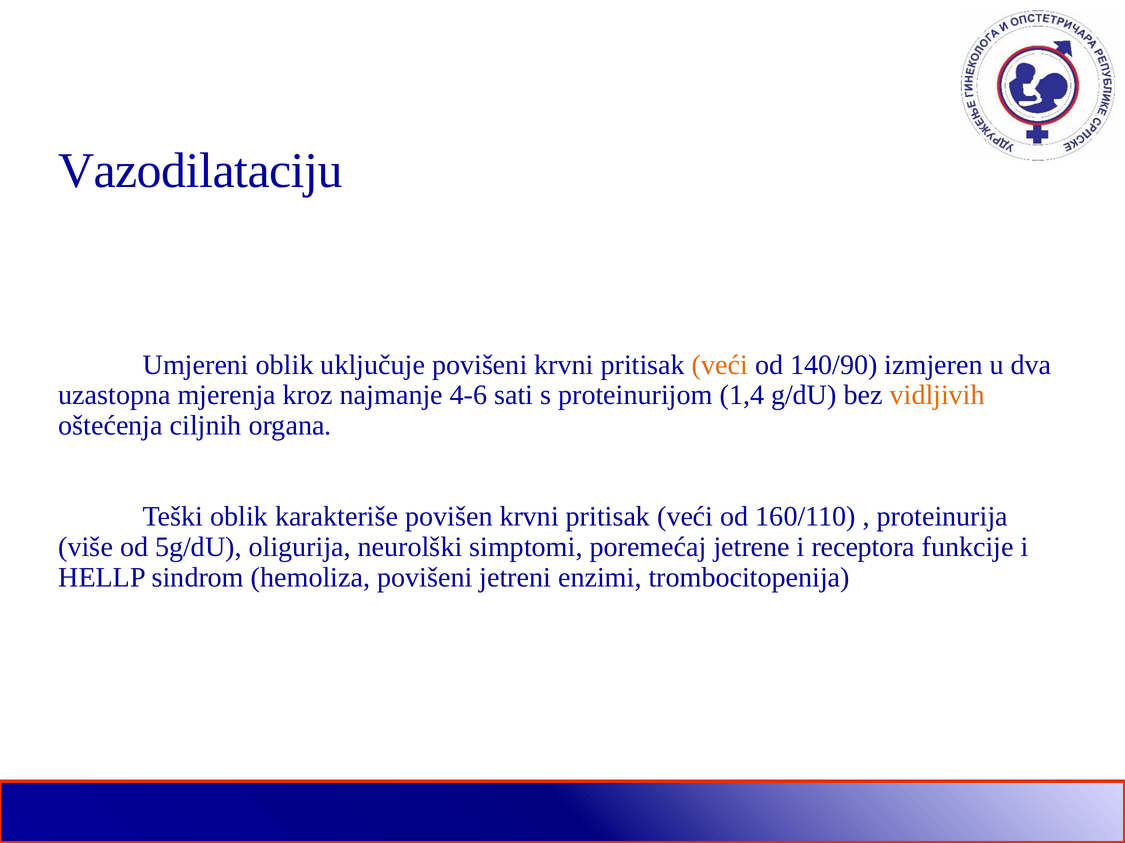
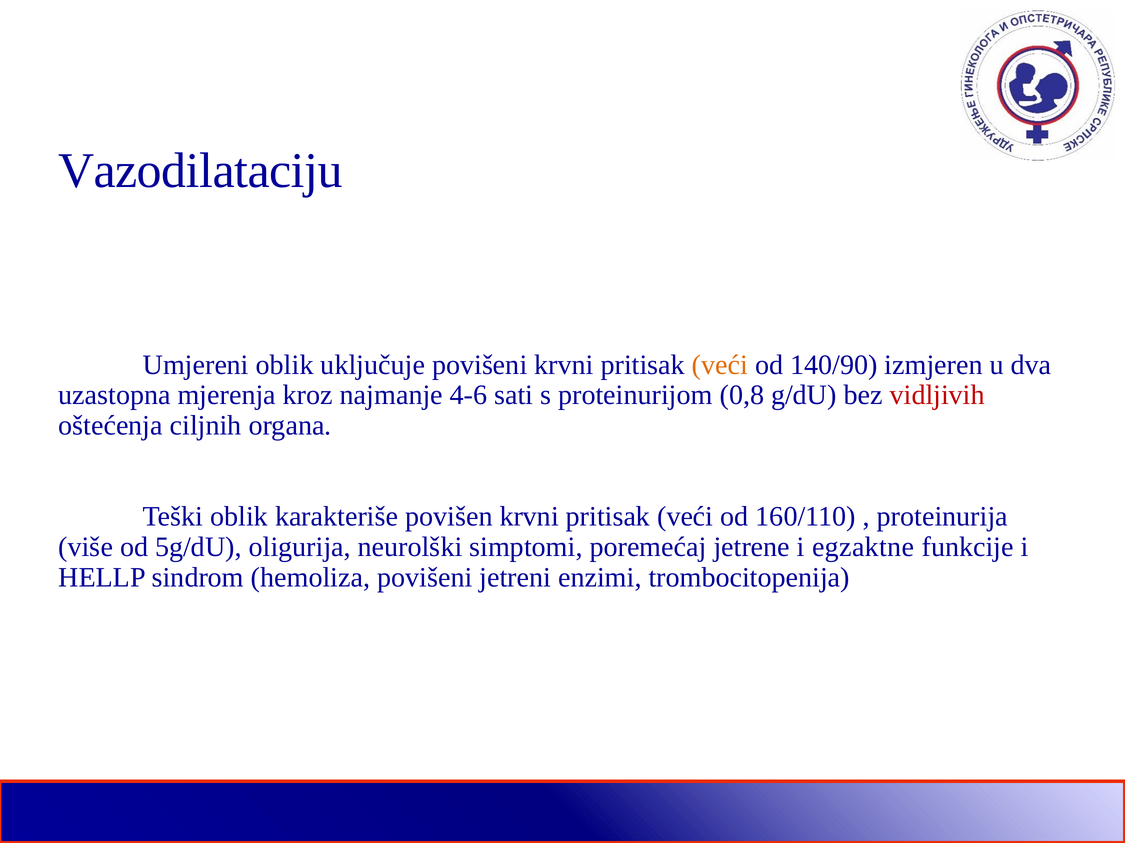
1,4: 1,4 -> 0,8
vidljivih colour: orange -> red
receptora: receptora -> egzaktne
